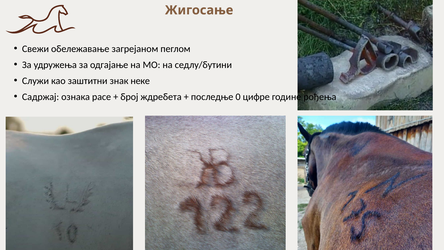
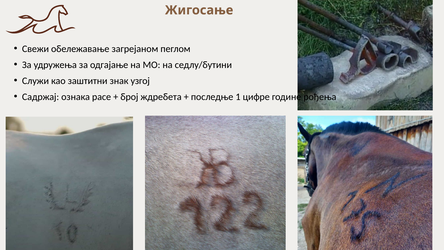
неке: неке -> узгој
0: 0 -> 1
